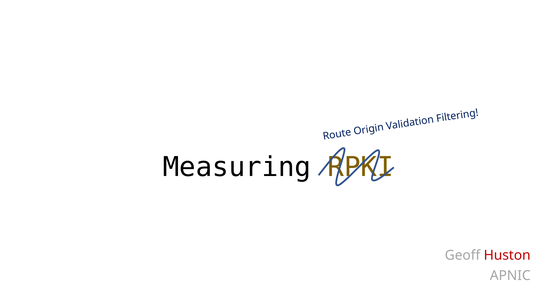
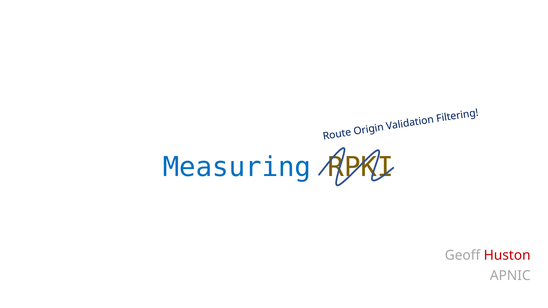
Measuring colour: black -> blue
